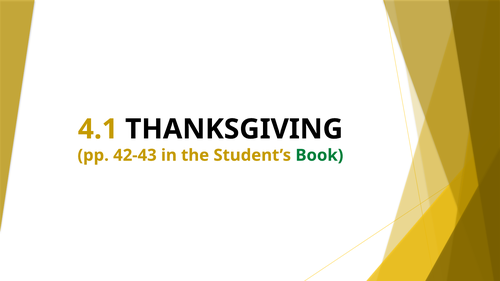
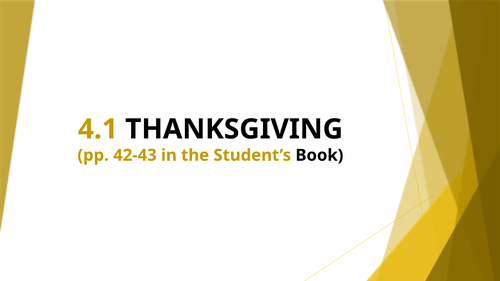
Book colour: green -> black
